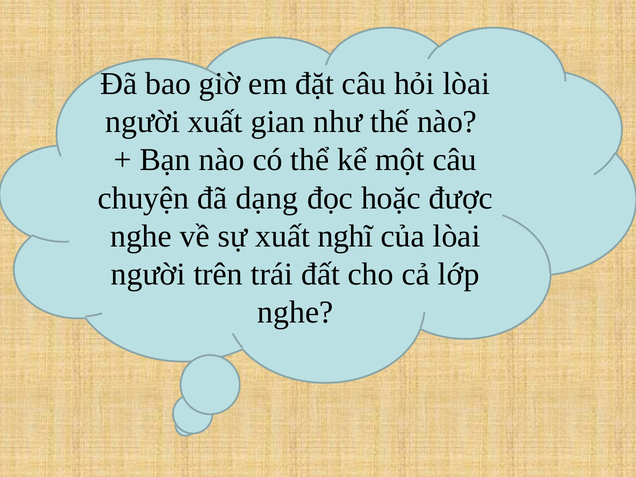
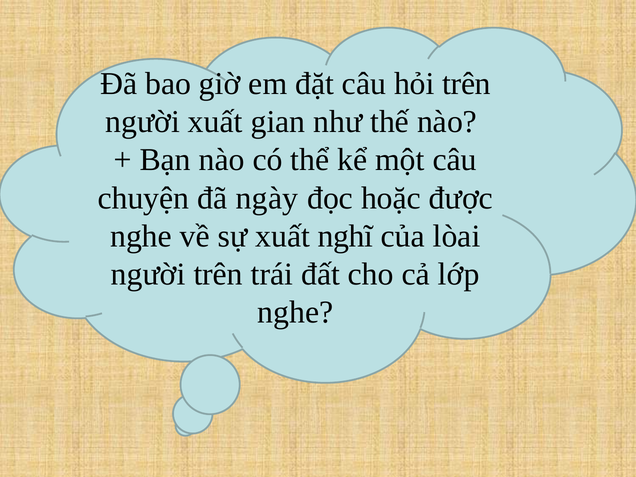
hỏi lòai: lòai -> trên
dạng: dạng -> ngày
